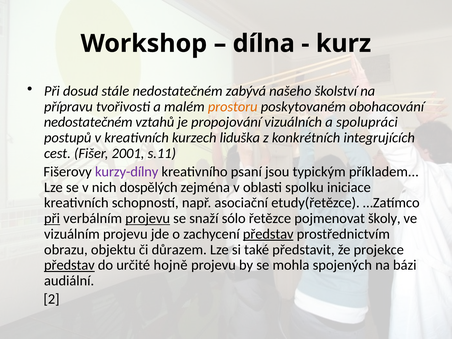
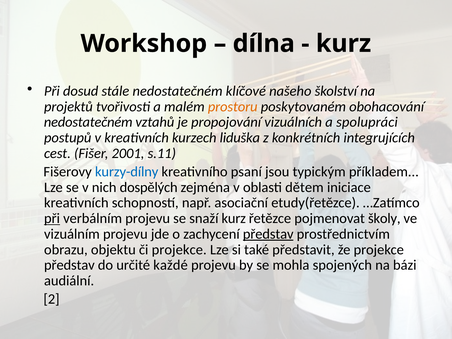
zabývá: zabývá -> klíčové
přípravu: přípravu -> projektů
kurzy-dílny colour: purple -> blue
spolku: spolku -> dětem
projevu at (148, 218) underline: present -> none
snaží sólo: sólo -> kurz
či důrazem: důrazem -> projekce
představ at (69, 265) underline: present -> none
hojně: hojně -> každé
